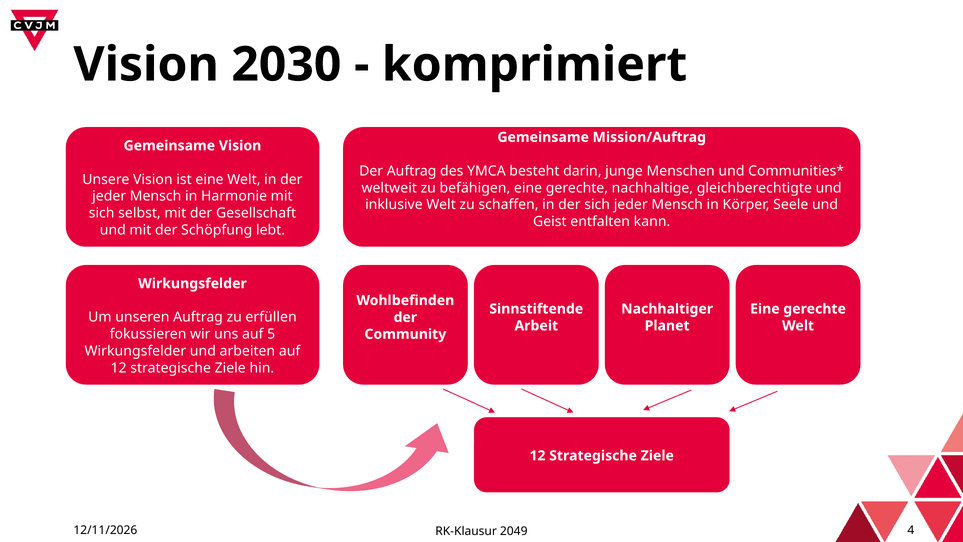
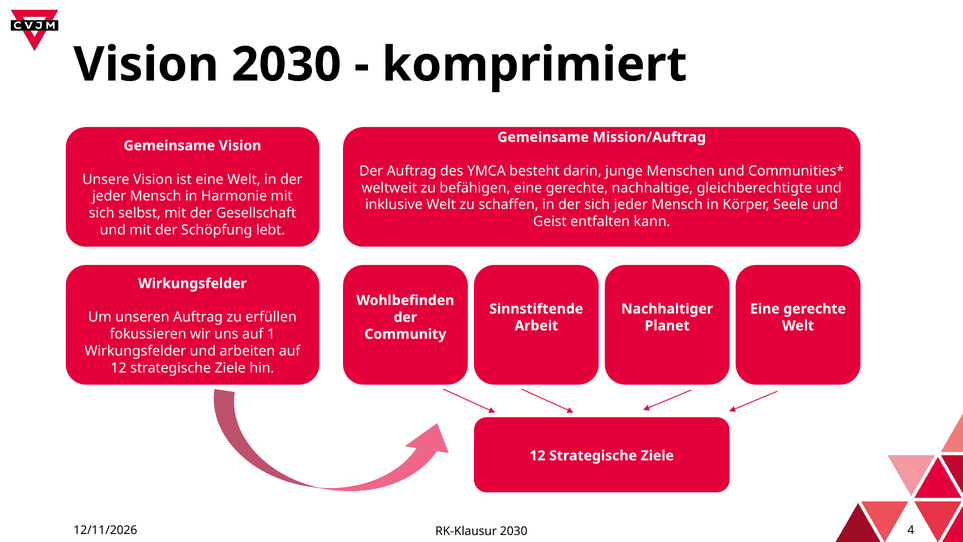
5: 5 -> 1
RK-Klausur 2049: 2049 -> 2030
